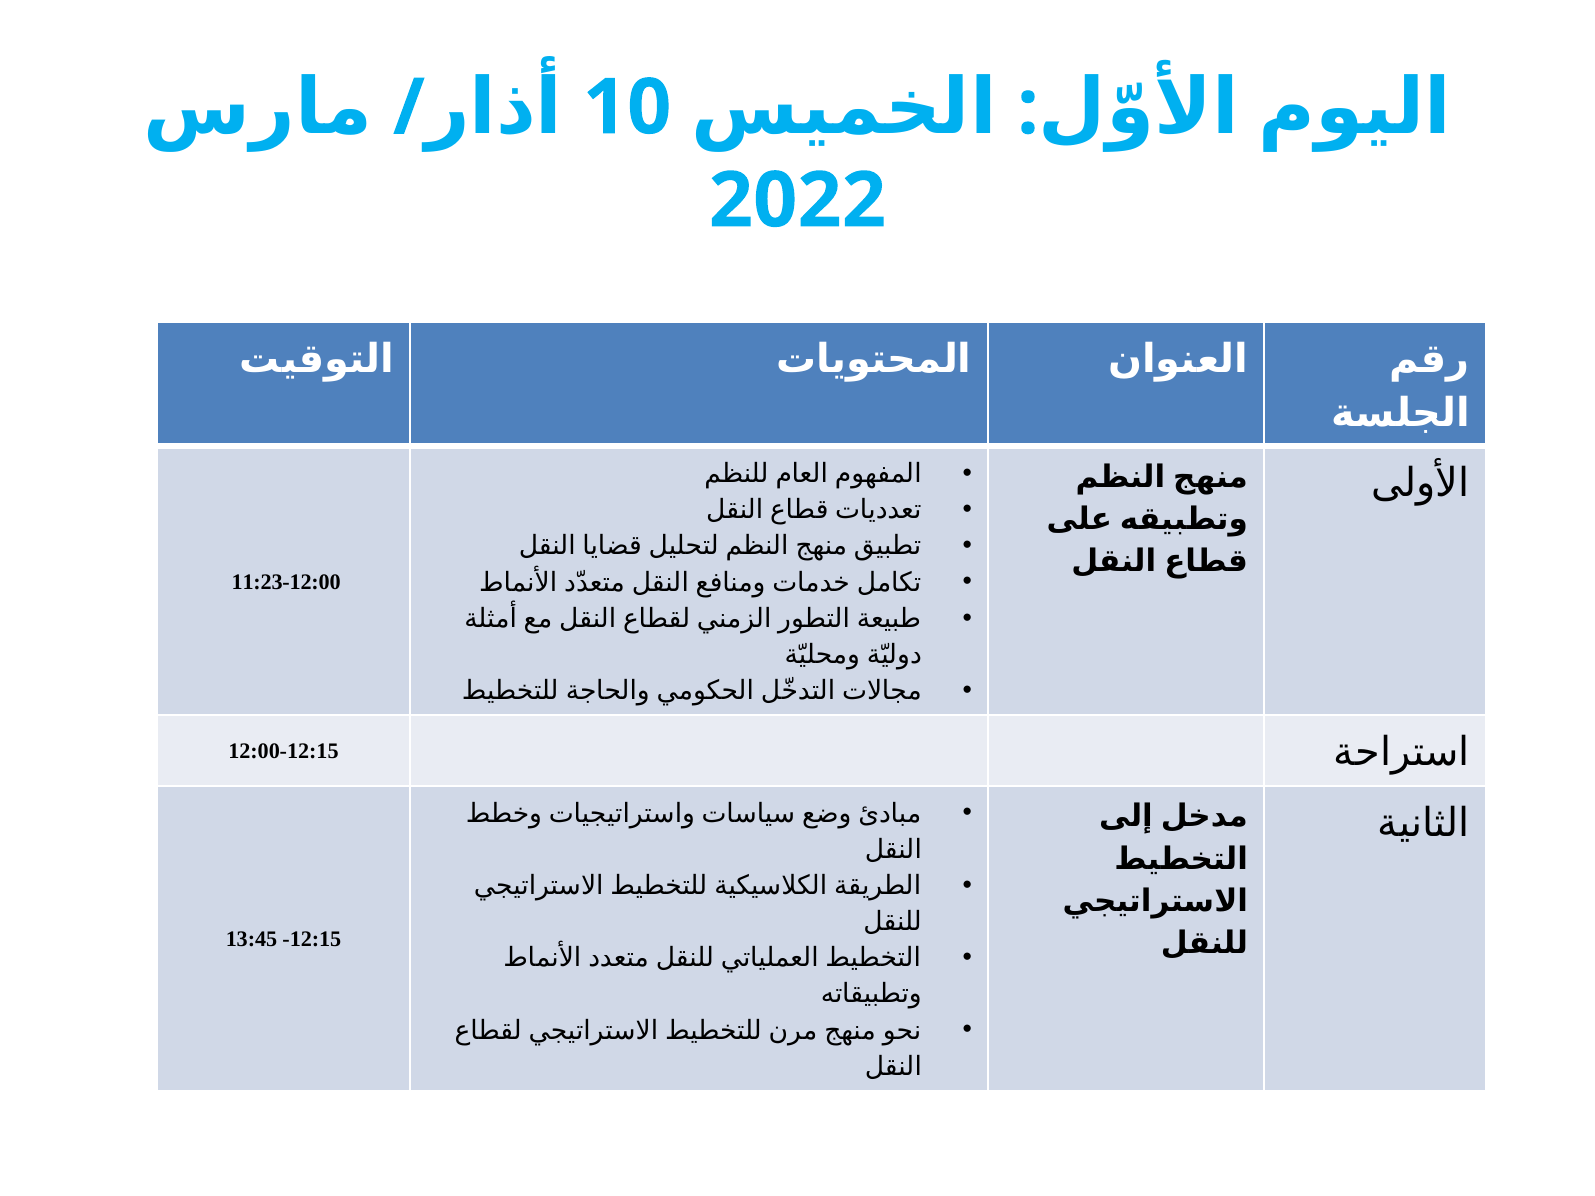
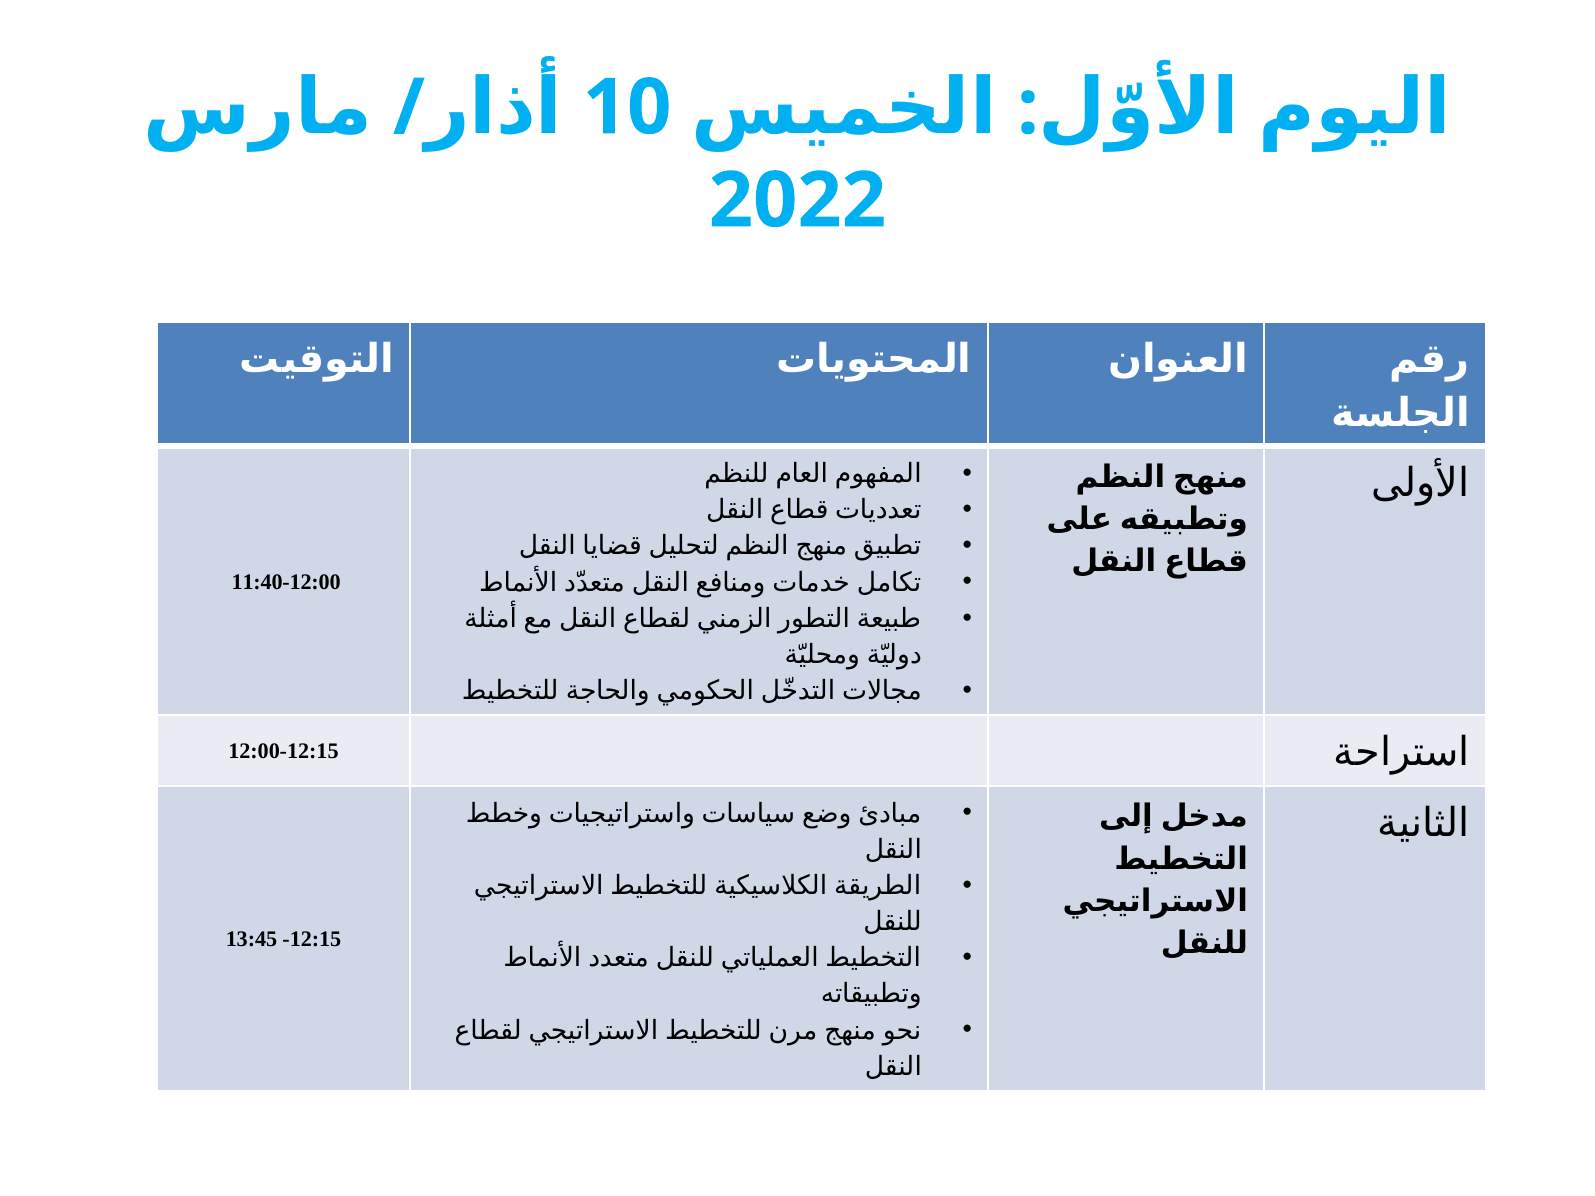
11:23-12:00: 11:23-12:00 -> 11:40-12:00
